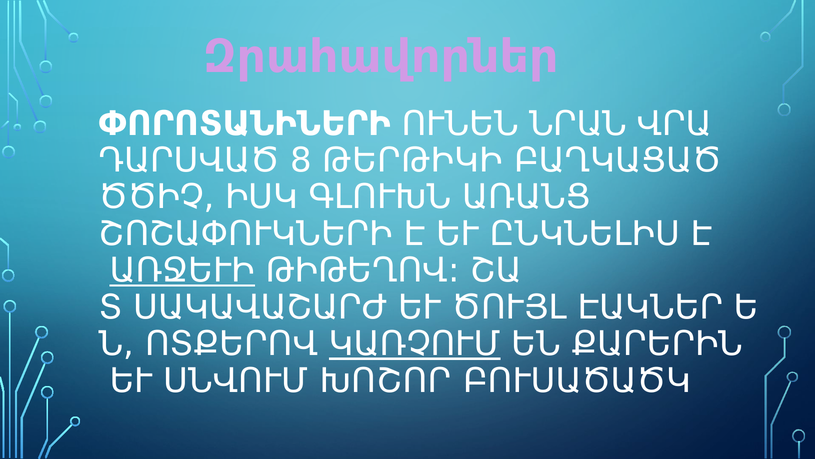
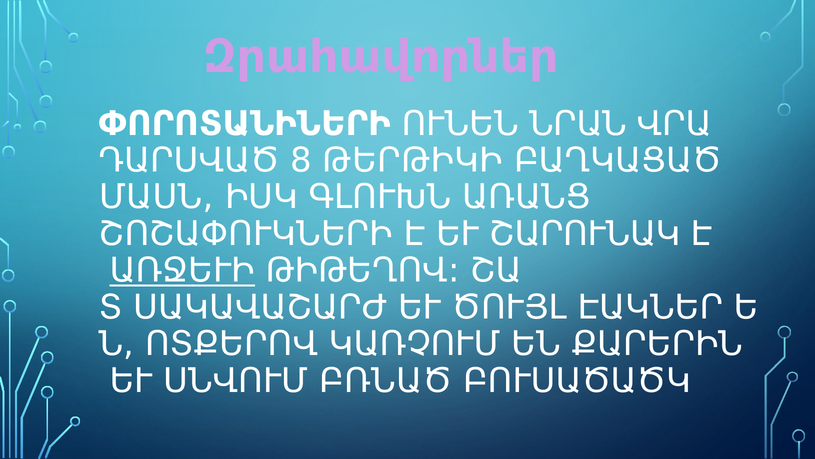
ԾԾԻՉ: ԾԾԻՉ -> ՄԱՍՆ
ԸՆԿՆԵԼԻՍ: ԸՆԿՆԵԼԻՍ -> ՇԱՐՈՒՆԱԿ
ԿԱՌՉՈՒՄ underline: present -> none
ԽՈՇՈՐ: ԽՈՇՈՐ -> ԲՌՆԱԾ
